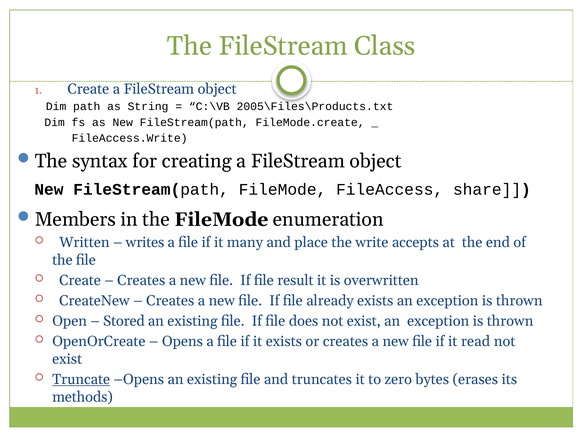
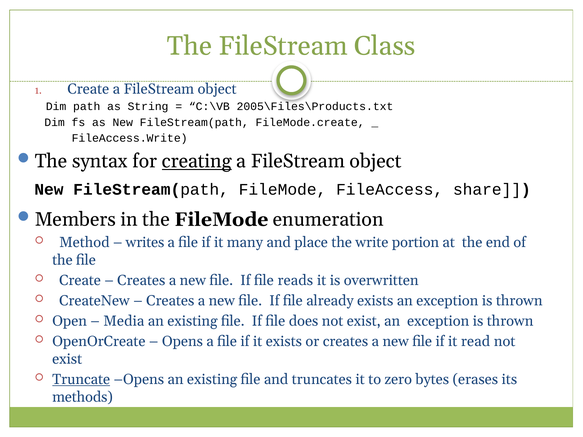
creating underline: none -> present
Written: Written -> Method
accepts: accepts -> portion
result: result -> reads
Stored: Stored -> Media
